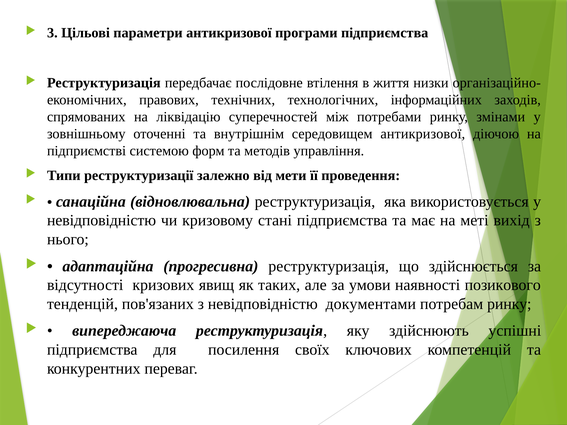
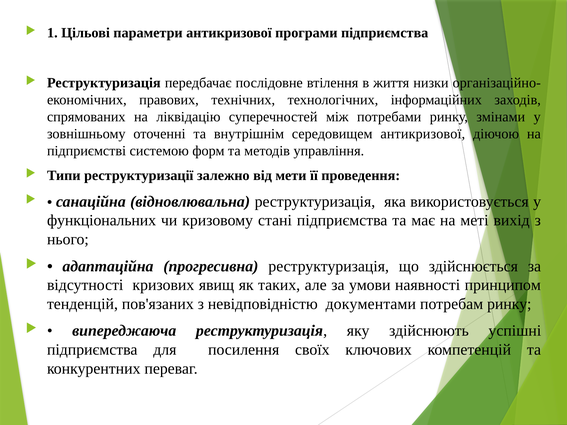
3: 3 -> 1
невідповідністю at (102, 221): невідповідністю -> функціональних
позикового: позикового -> принципом
